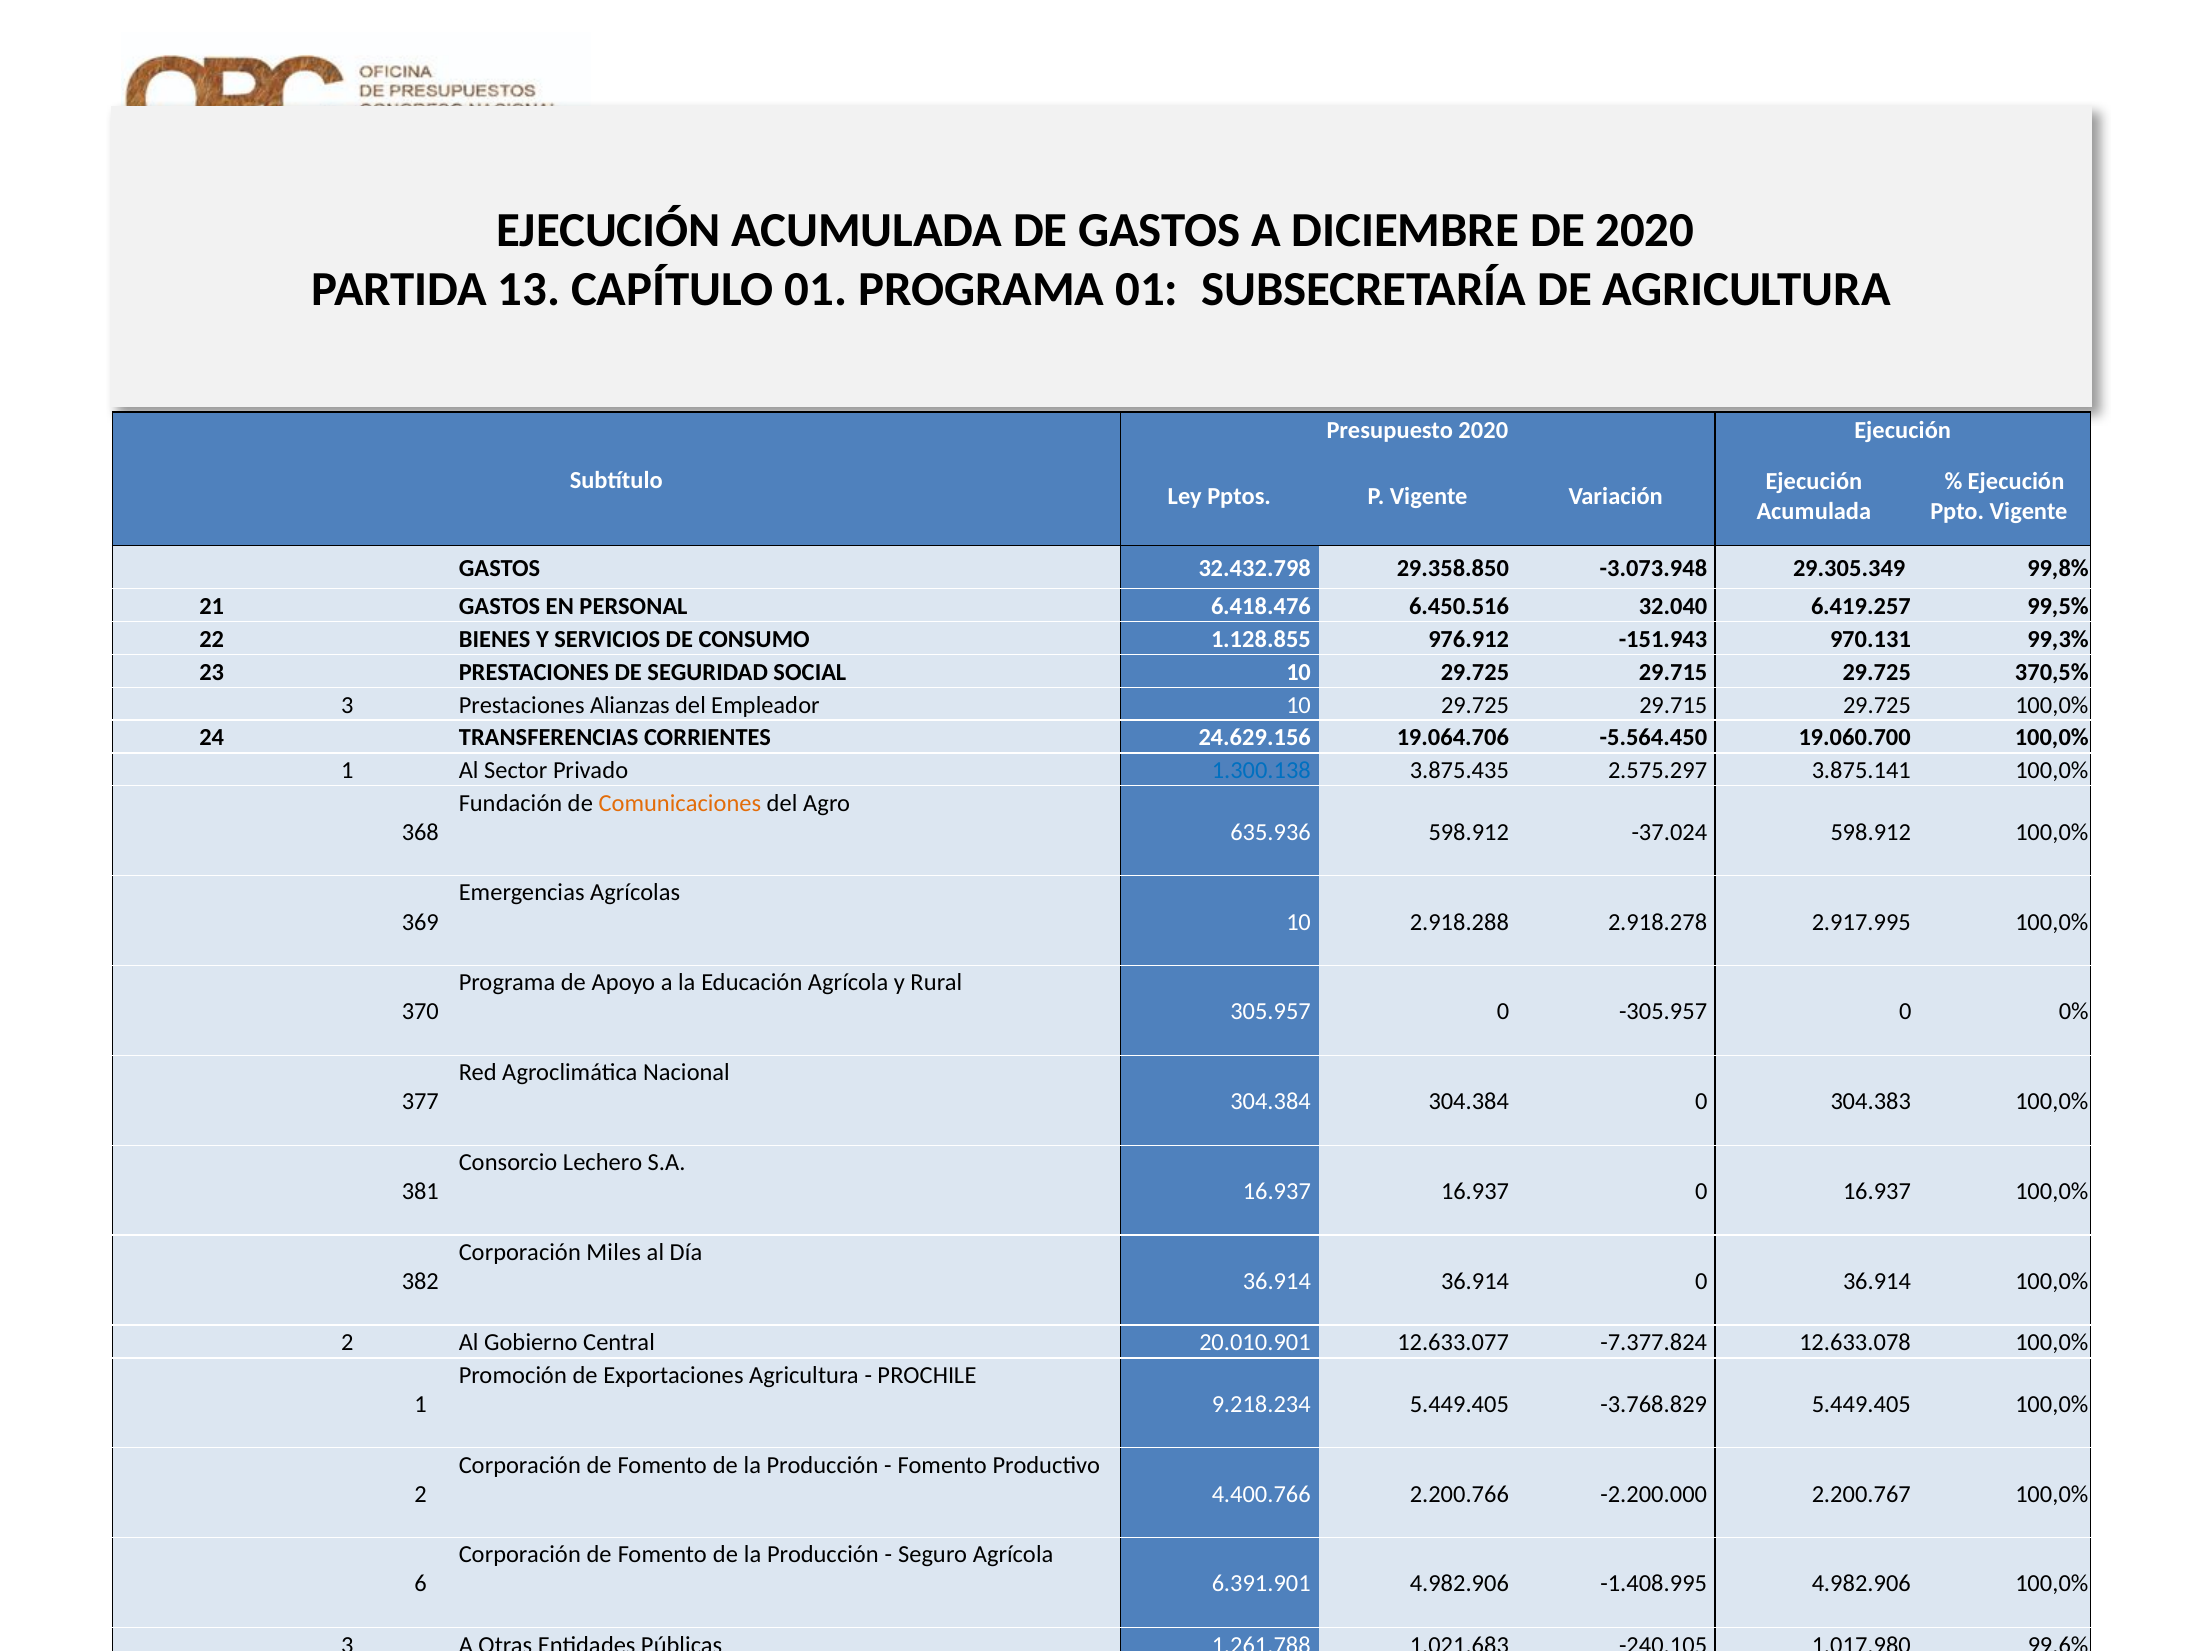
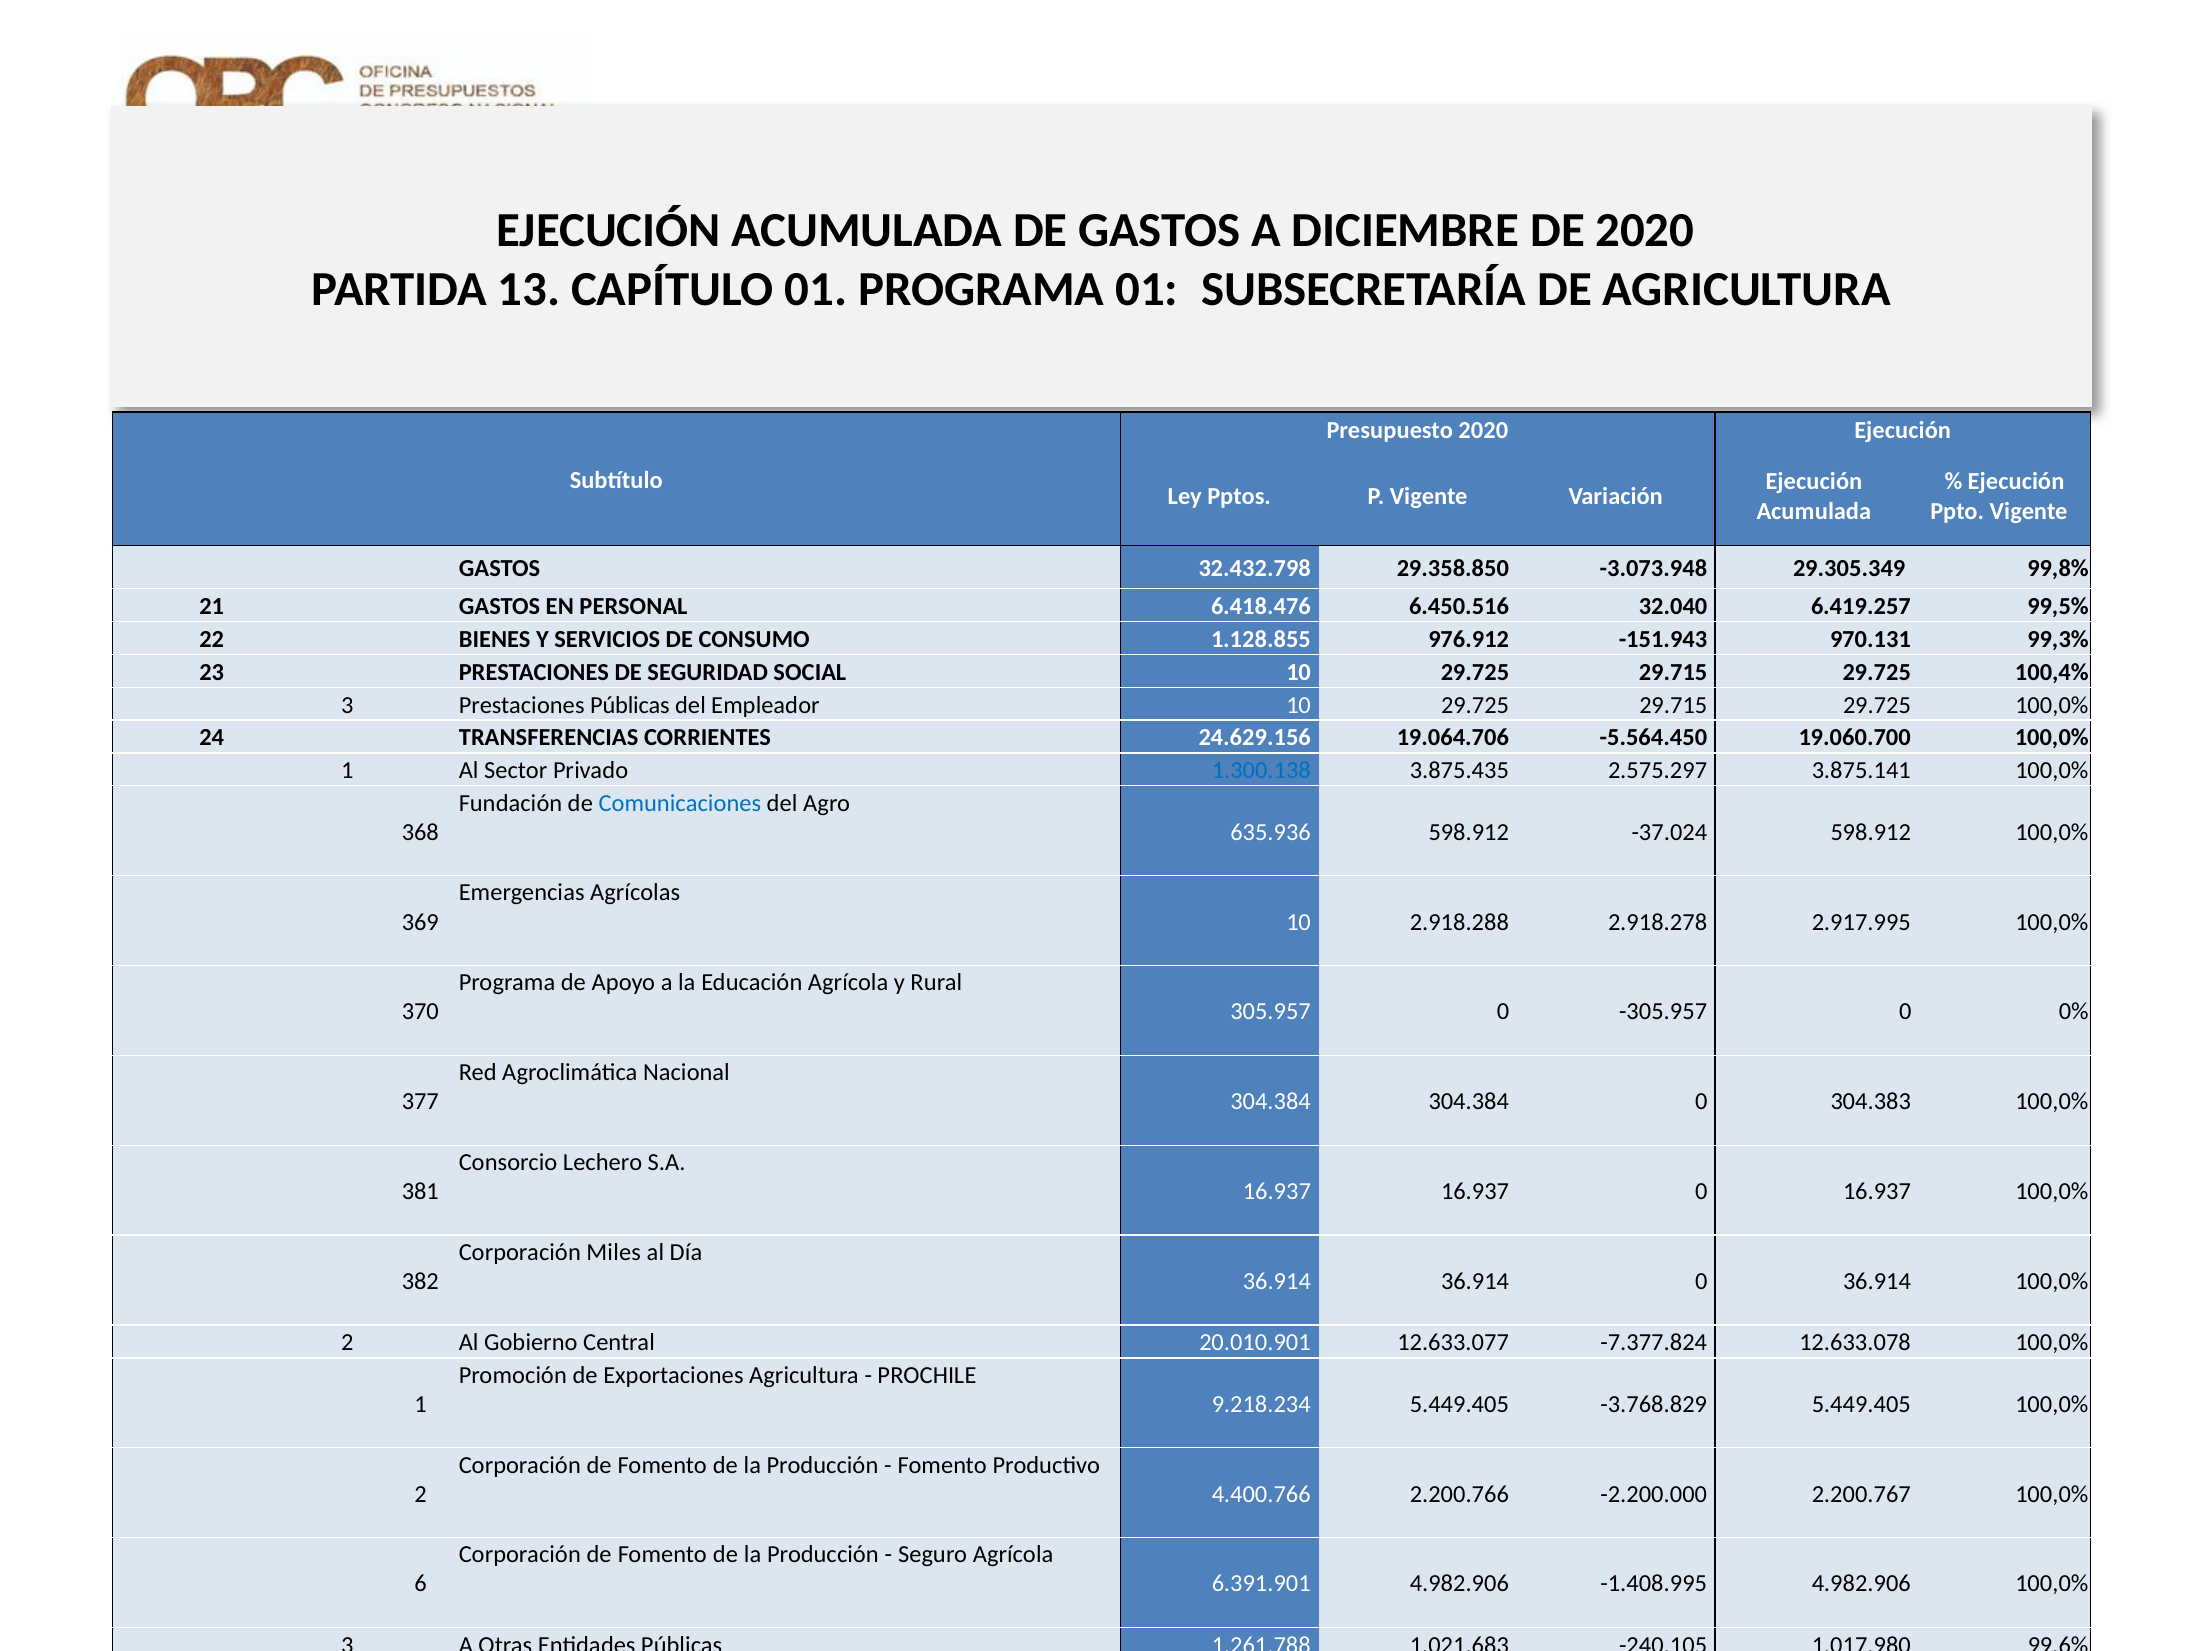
370,5%: 370,5% -> 100,4%
Prestaciones Alianzas: Alianzas -> Públicas
Comunicaciones colour: orange -> blue
